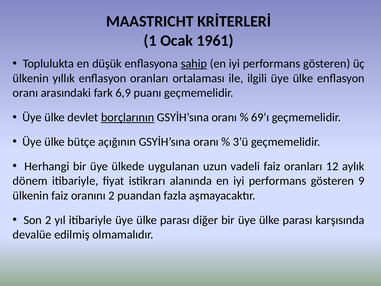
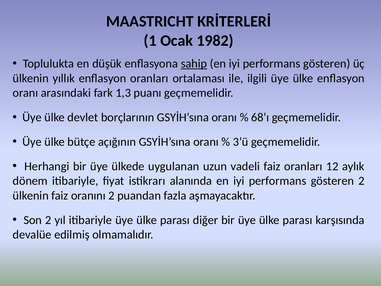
1961: 1961 -> 1982
6,9: 6,9 -> 1,3
borçlarının underline: present -> none
69’ı: 69’ı -> 68’ı
gösteren 9: 9 -> 2
